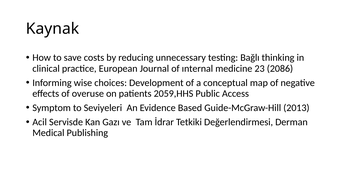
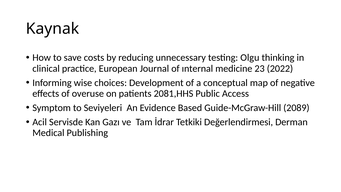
Bağlı: Bağlı -> Olgu
2086: 2086 -> 2022
2059,HHS: 2059,HHS -> 2081,HHS
2013: 2013 -> 2089
